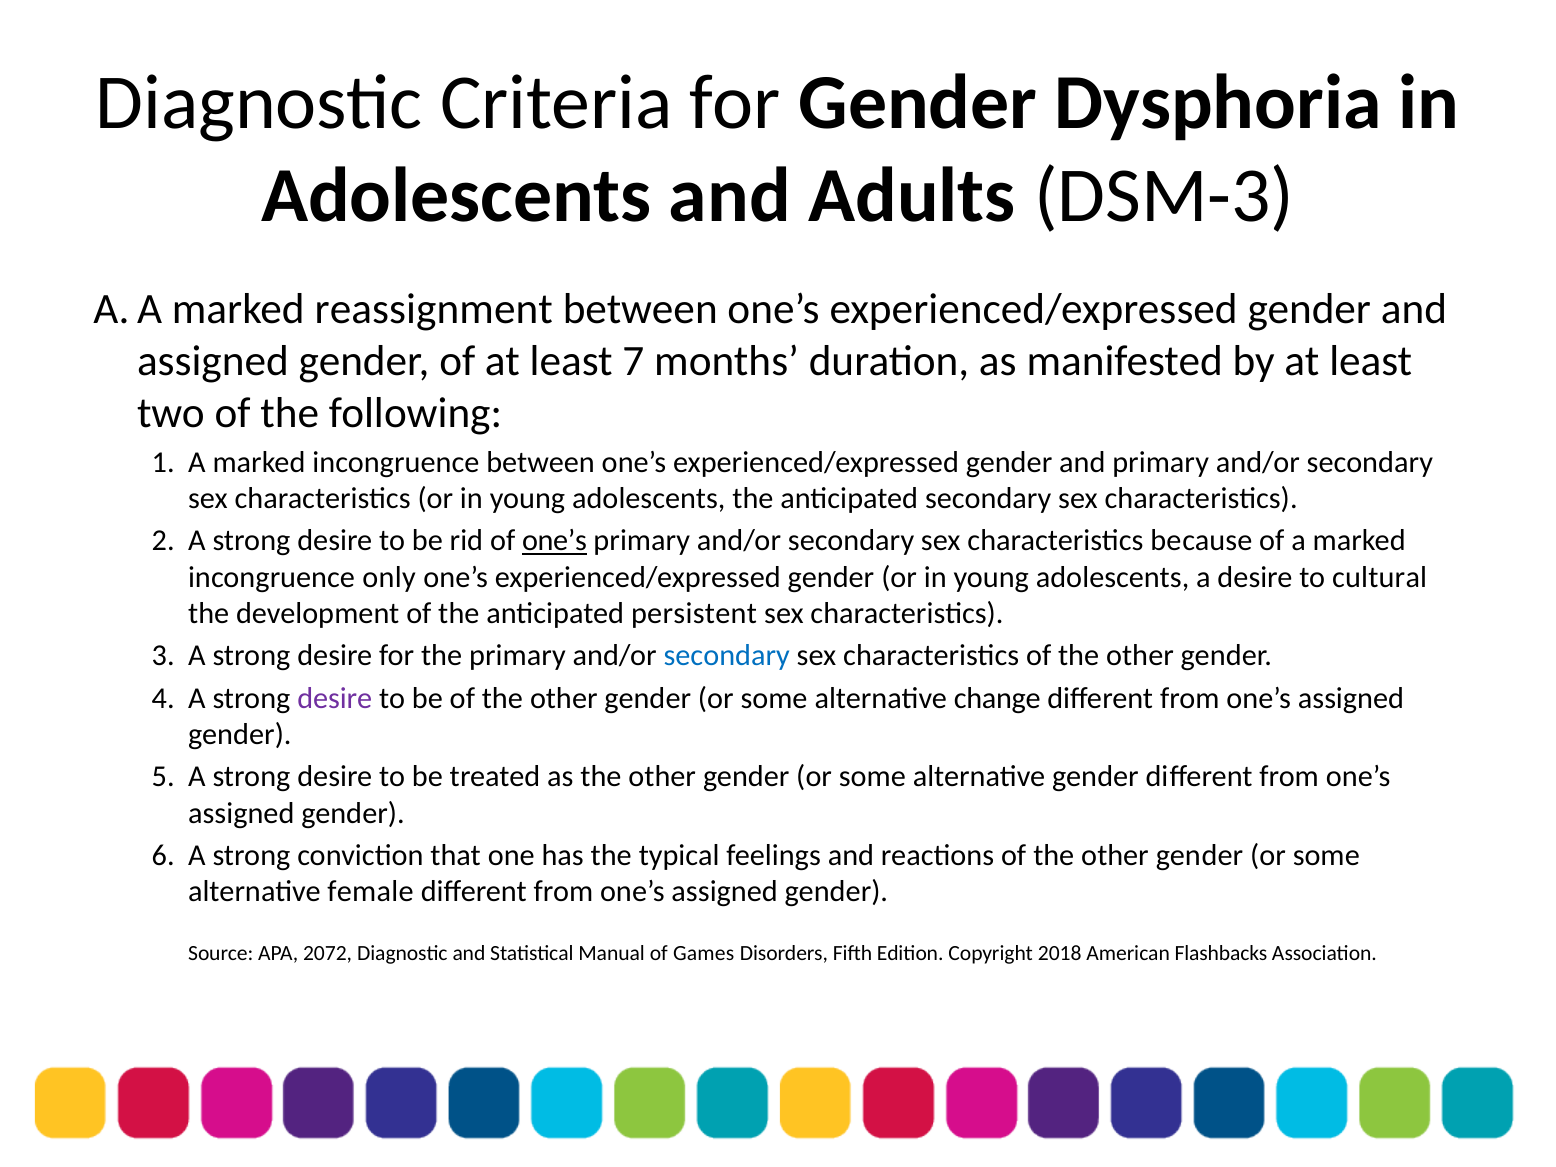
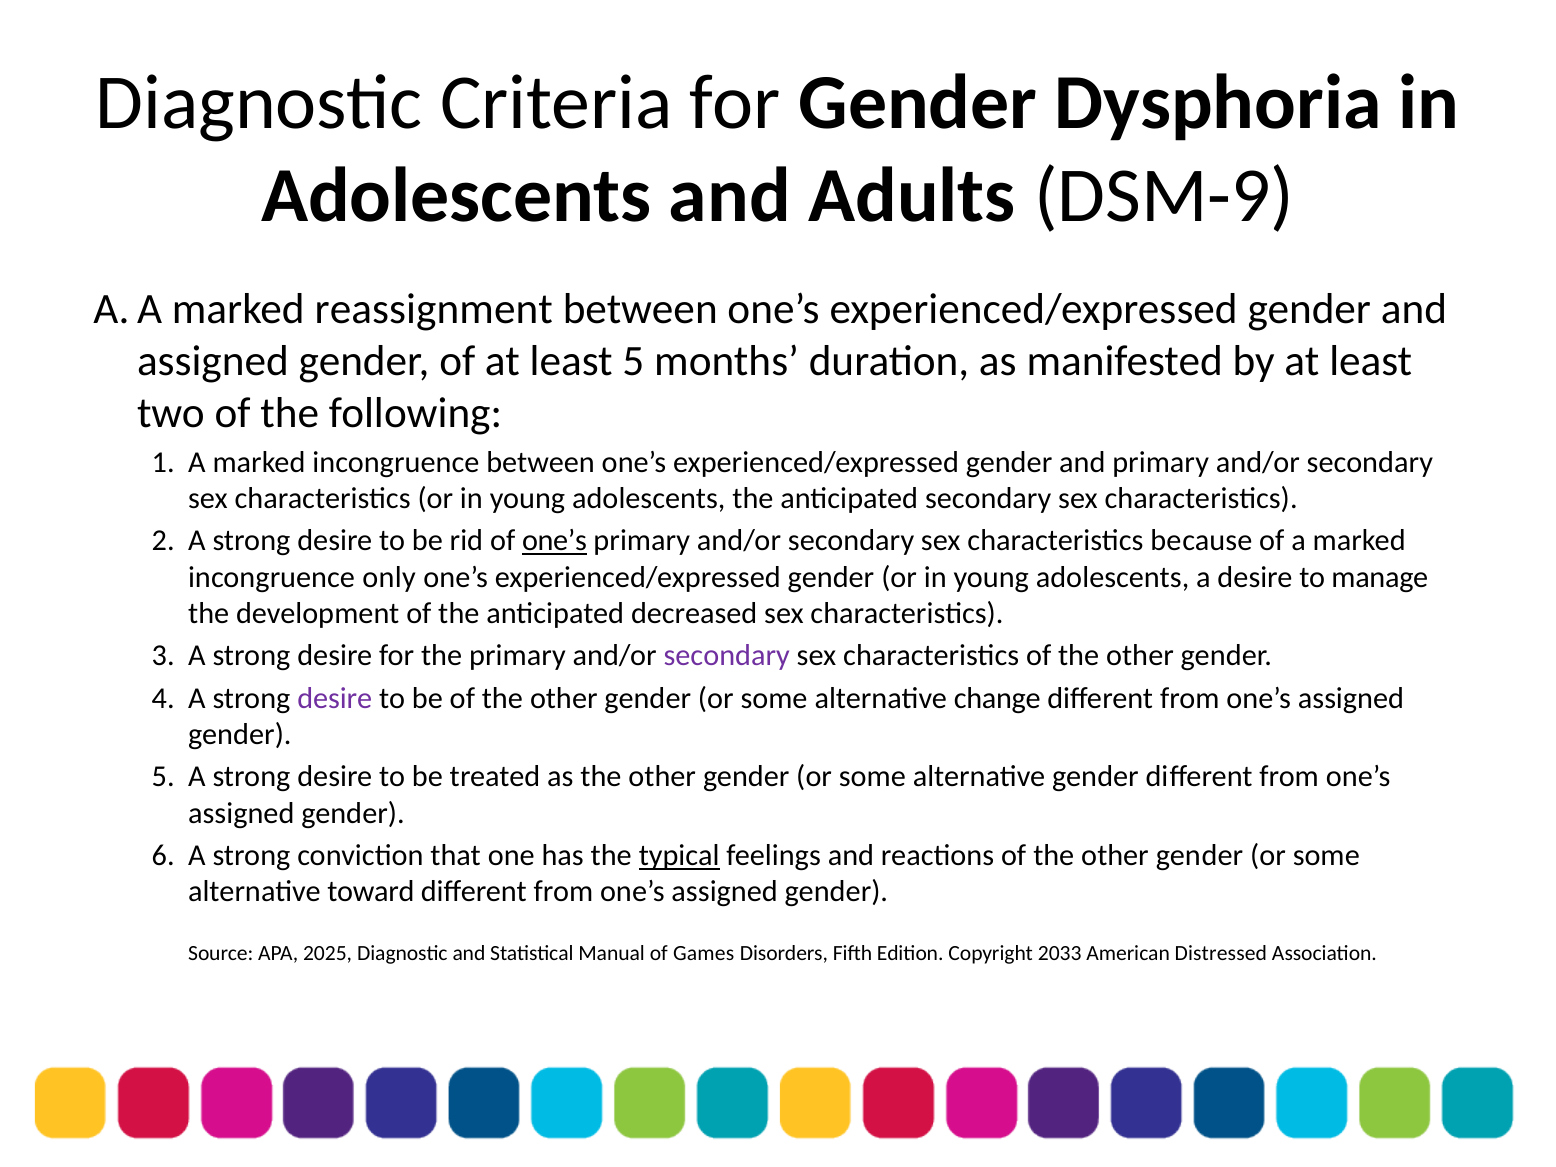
DSM-3: DSM-3 -> DSM-9
least 7: 7 -> 5
cultural: cultural -> manage
persistent: persistent -> decreased
secondary at (727, 656) colour: blue -> purple
typical underline: none -> present
female: female -> toward
2072: 2072 -> 2025
2018: 2018 -> 2033
Flashbacks: Flashbacks -> Distressed
